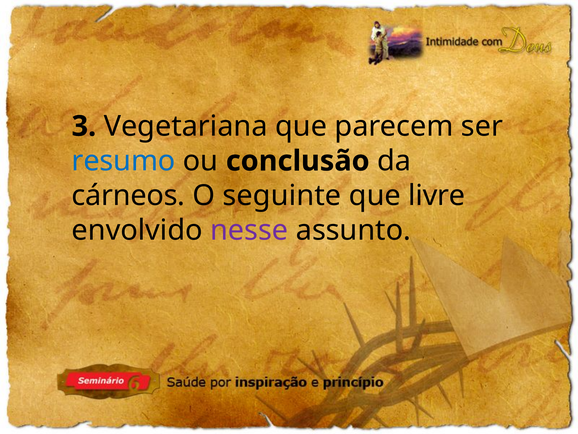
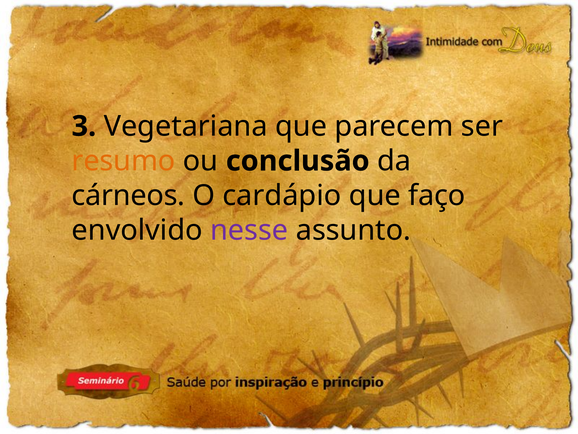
resumo colour: blue -> orange
seguinte: seguinte -> cardápio
livre: livre -> faço
